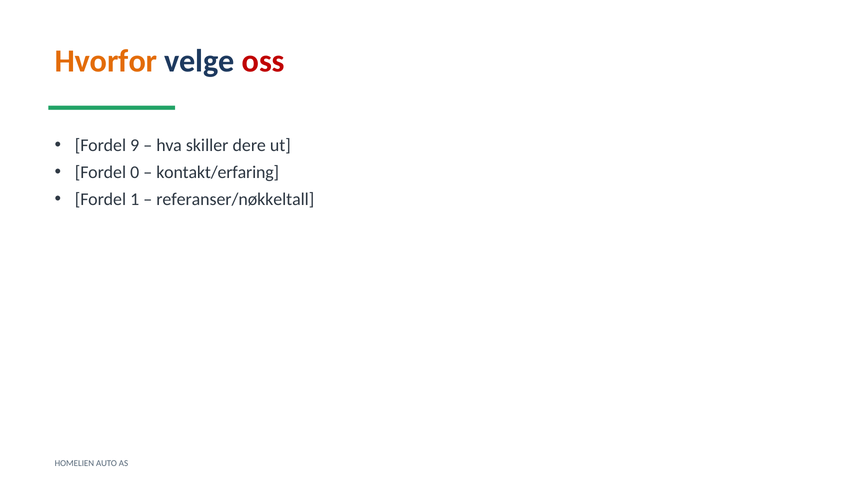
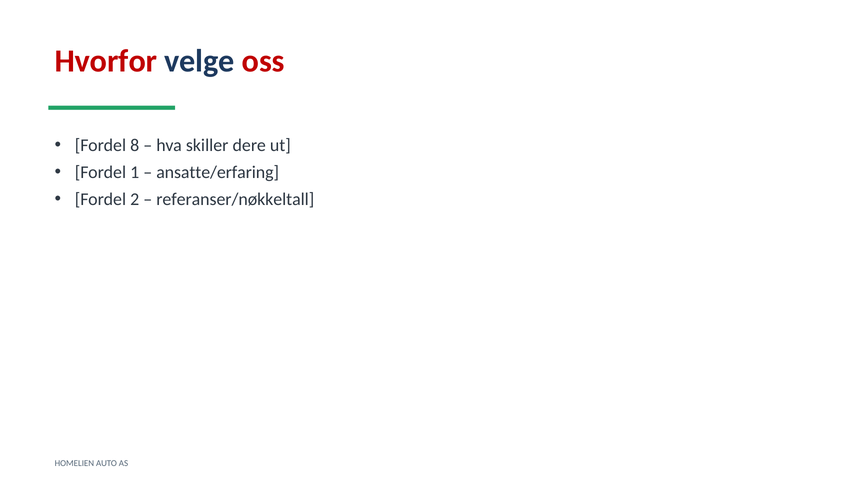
Hvorfor colour: orange -> red
9: 9 -> 8
0: 0 -> 1
kontakt/erfaring: kontakt/erfaring -> ansatte/erfaring
1: 1 -> 2
